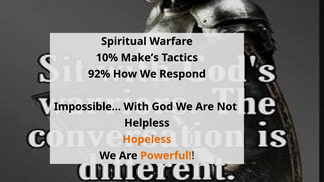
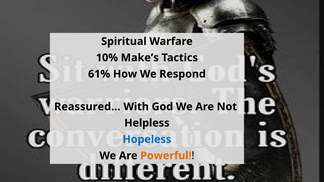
92%: 92% -> 61%
Impossible…: Impossible… -> Reassured…
Hopeless colour: orange -> blue
